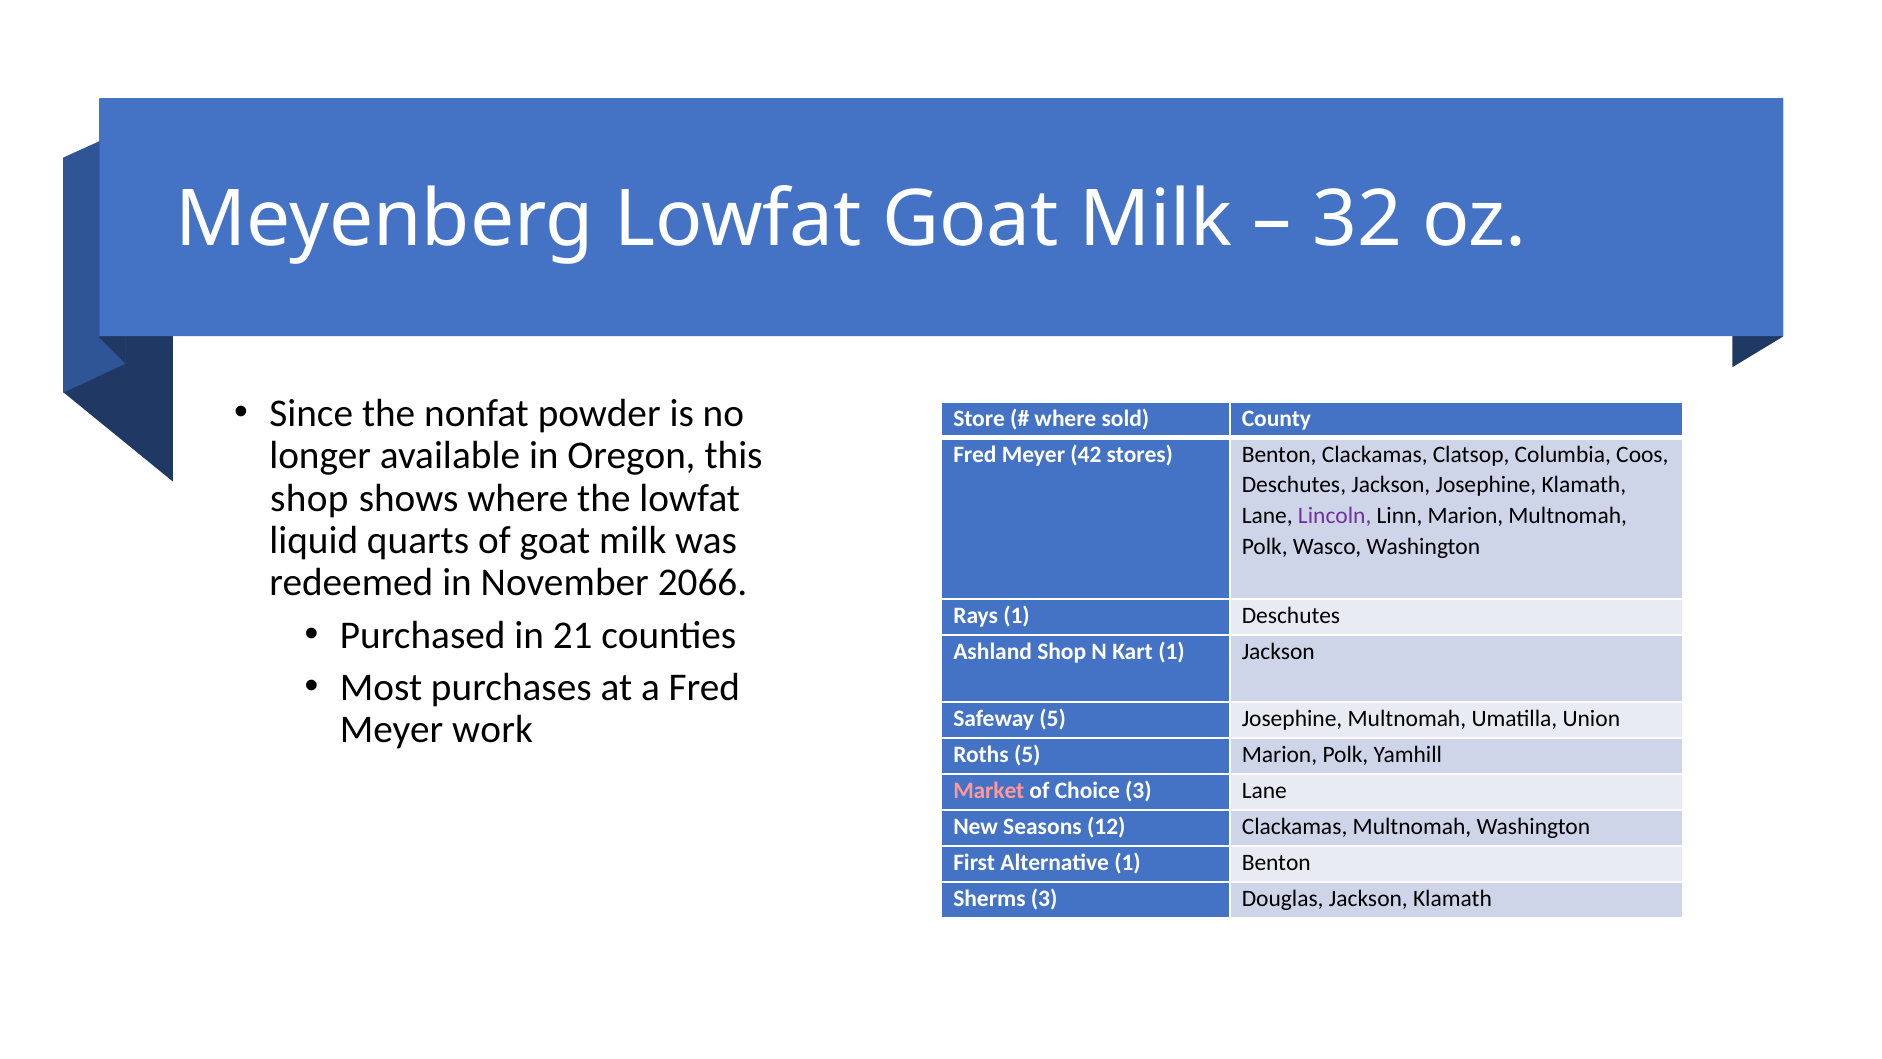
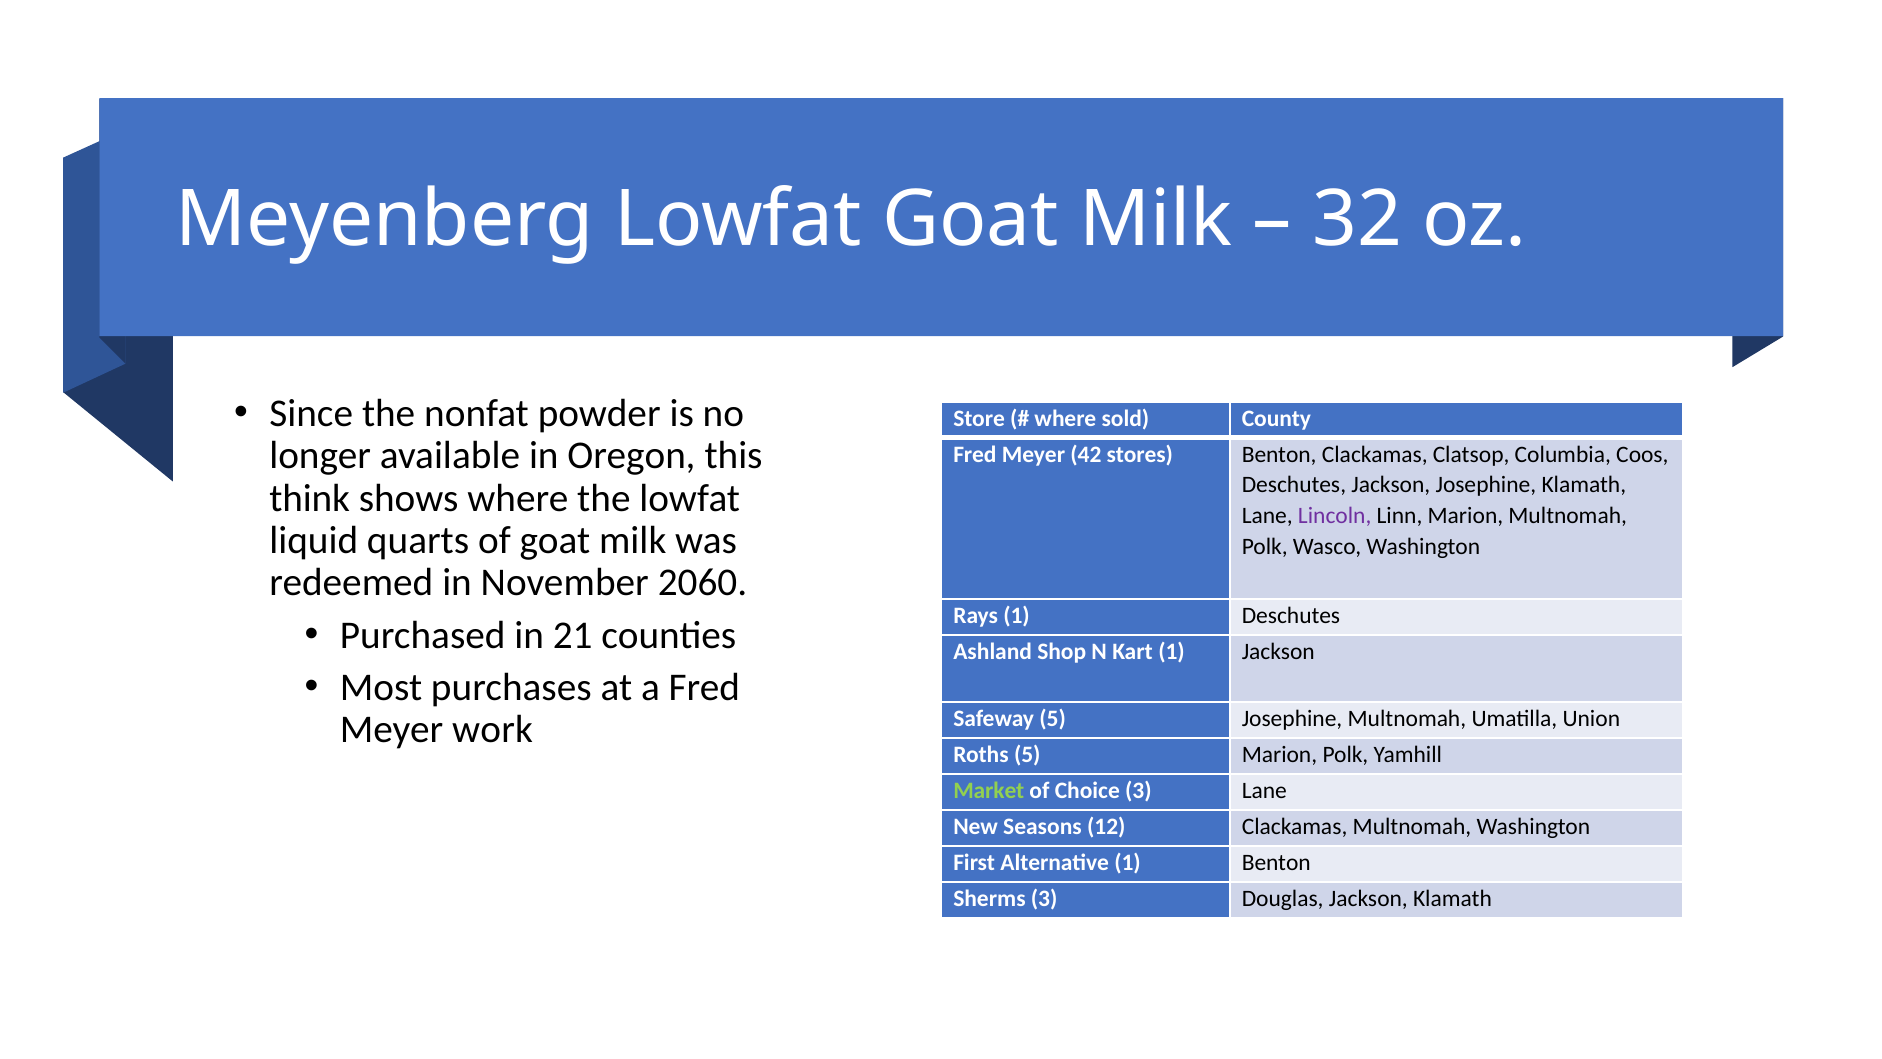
shop at (309, 498): shop -> think
2066: 2066 -> 2060
Market colour: pink -> light green
